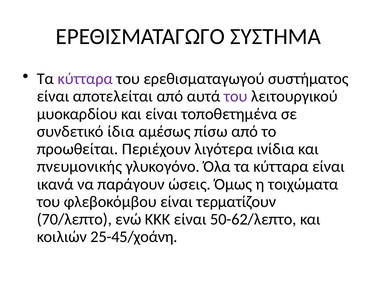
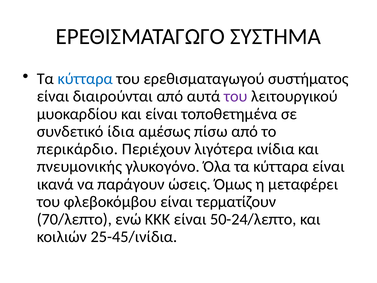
κύτταρα at (85, 79) colour: purple -> blue
αποτελείται: αποτελείται -> διαιρούνται
προωθείται: προωθείται -> περικάρδιο
τοιχώματα: τοιχώματα -> μεταφέρει
50-62/λεπτο: 50-62/λεπτο -> 50-24/λεπτο
25-45/χοάνη: 25-45/χοάνη -> 25-45/ινίδια
